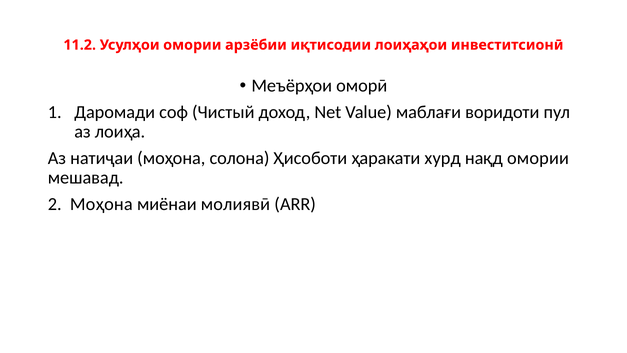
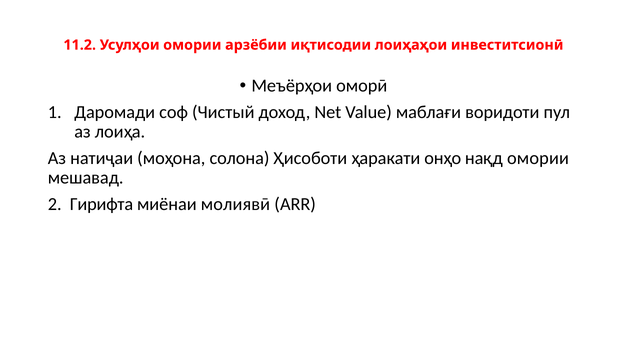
хурд: хурд -> онҳо
2 Моҳона: Моҳона -> Гирифта
